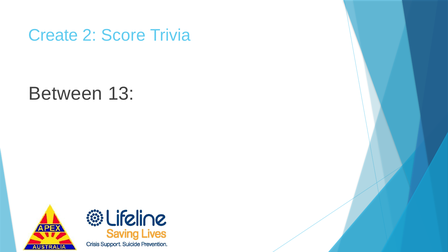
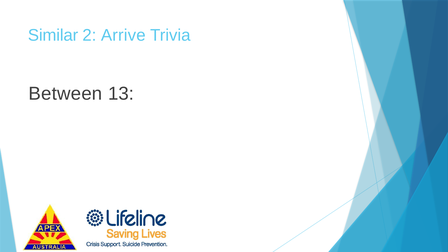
Create: Create -> Similar
Score: Score -> Arrive
